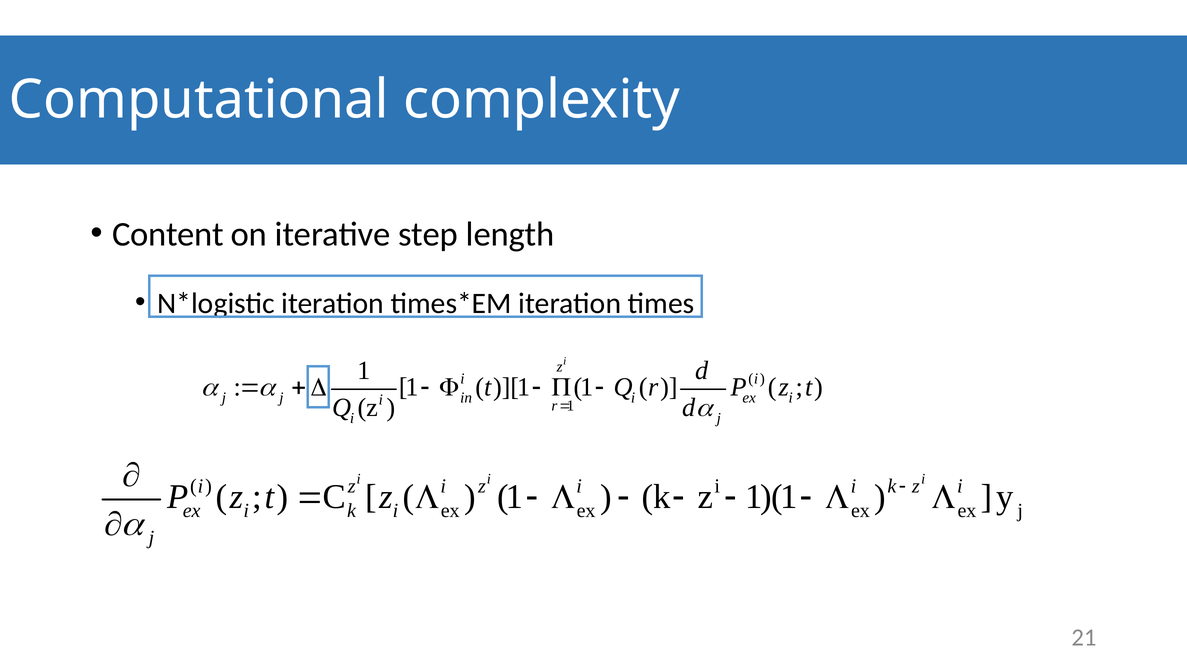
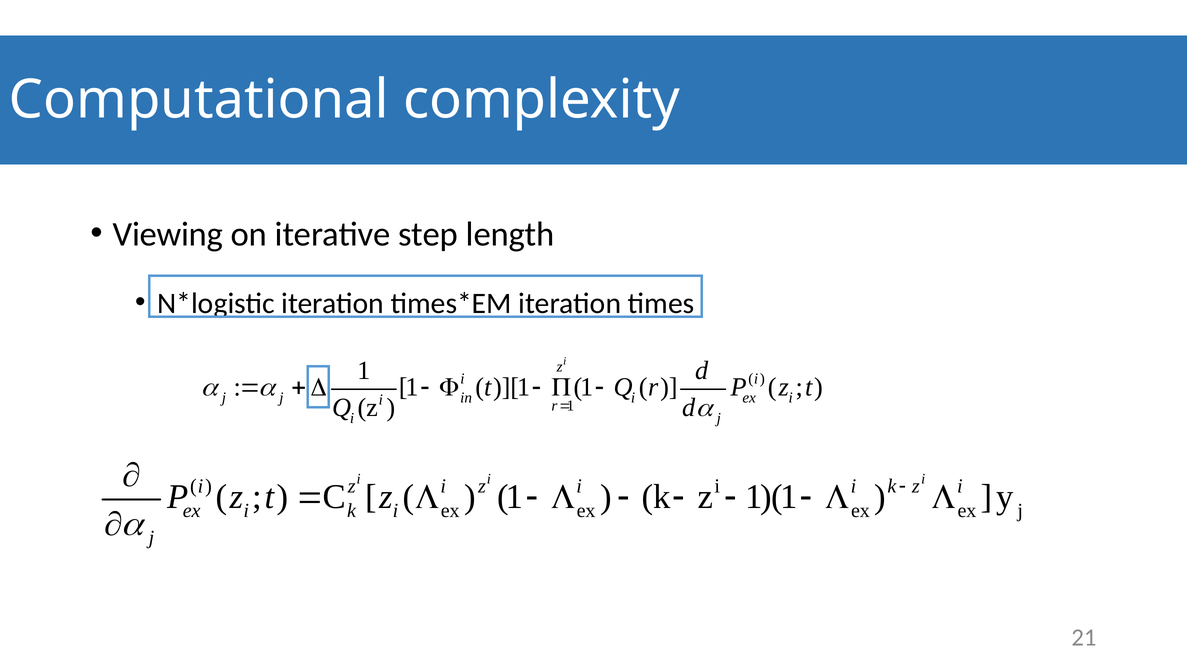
Content: Content -> Viewing
